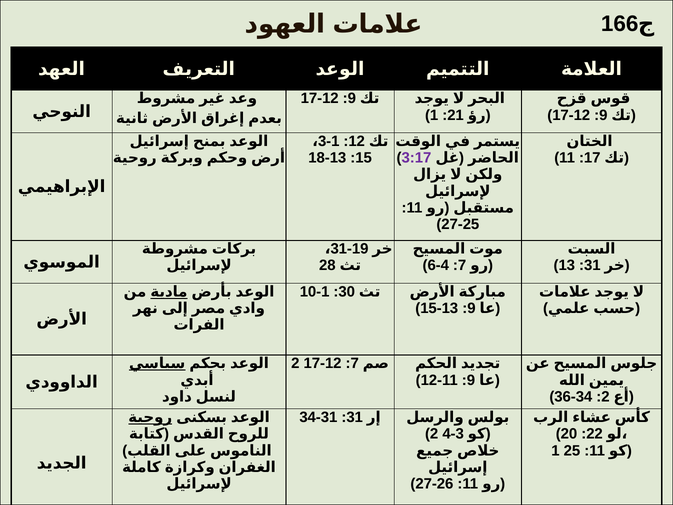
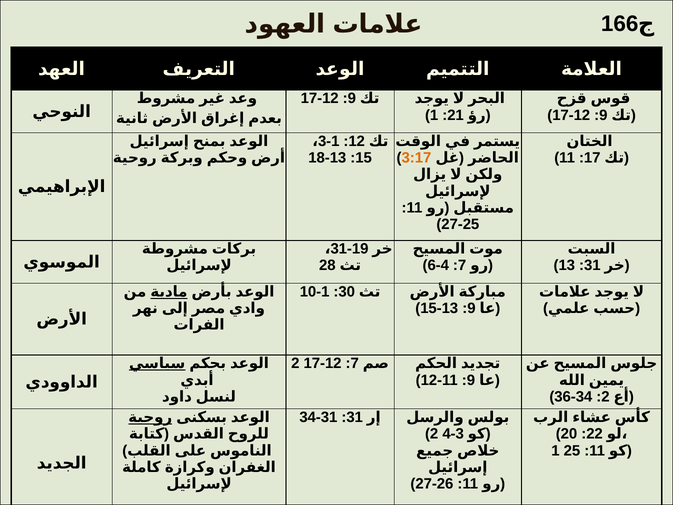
3:17 colour: purple -> orange
